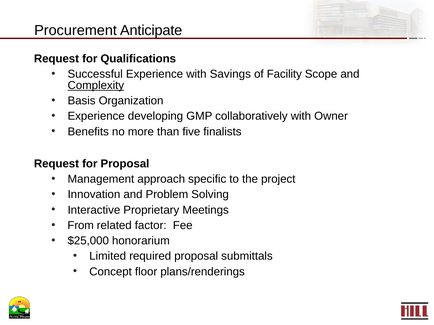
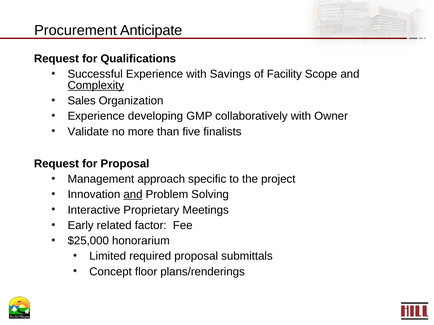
Basis: Basis -> Sales
Benefits: Benefits -> Validate
and at (133, 195) underline: none -> present
From: From -> Early
